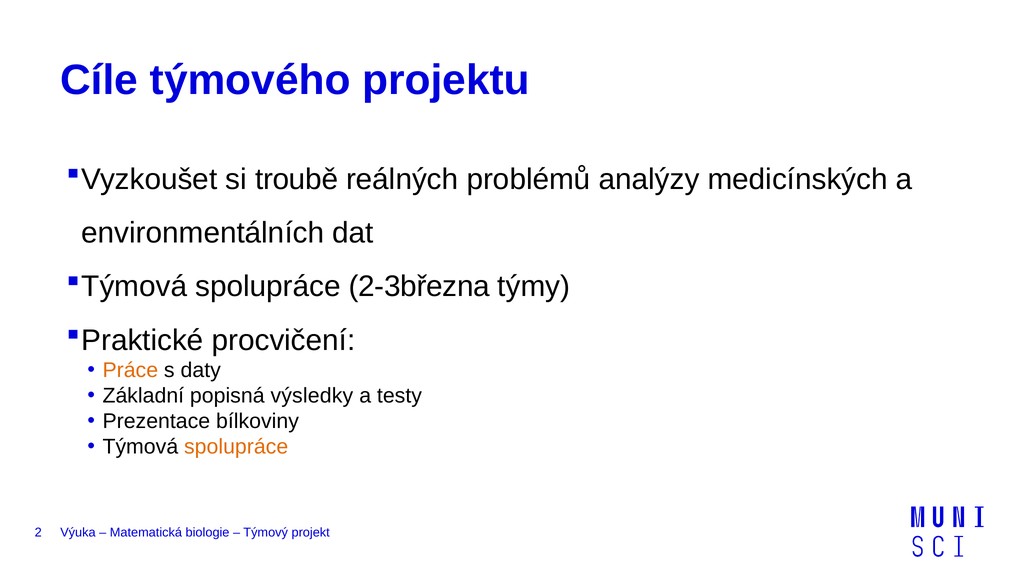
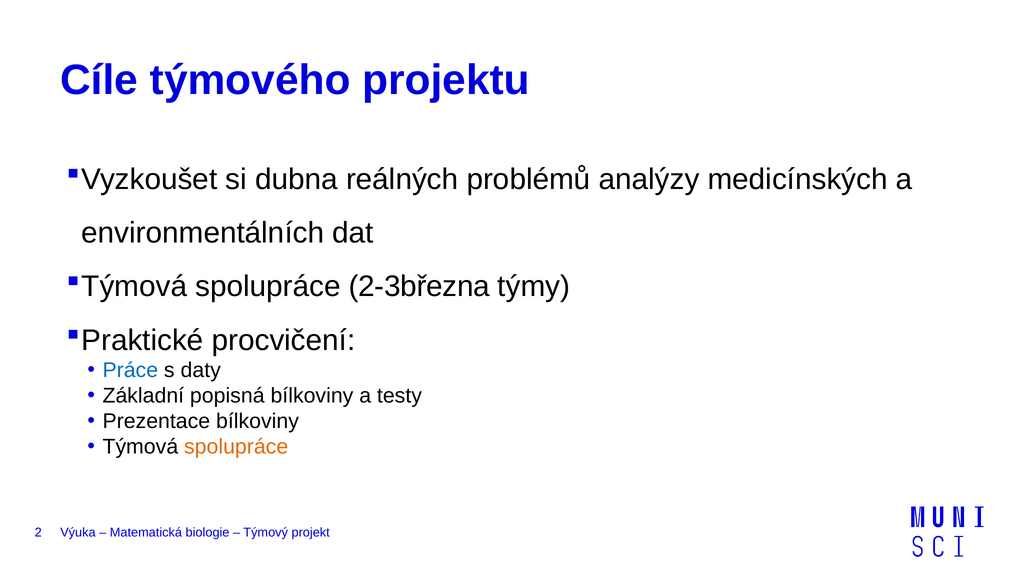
troubě: troubě -> dubna
Práce colour: orange -> blue
popisná výsledky: výsledky -> bílkoviny
